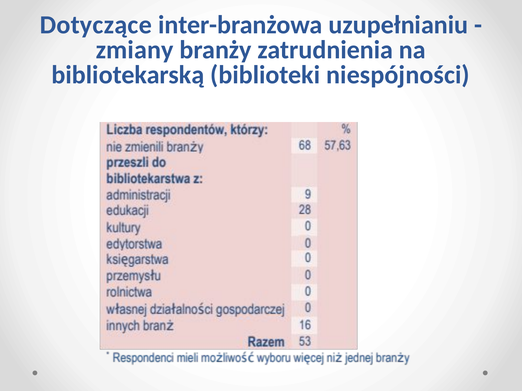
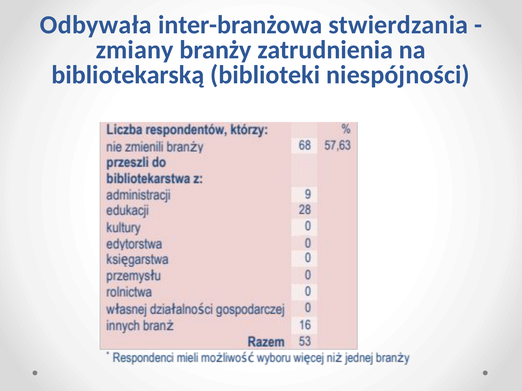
Dotyczące: Dotyczące -> Odbywała
uzupełnianiu: uzupełnianiu -> stwierdzania
